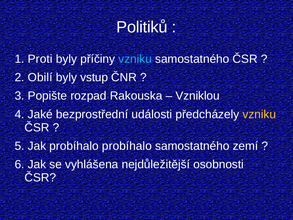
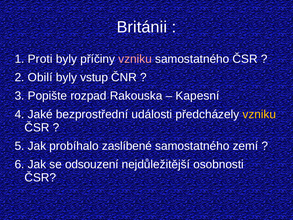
Politiků: Politiků -> Británii
vzniku at (135, 59) colour: light blue -> pink
Vzniklou: Vzniklou -> Kapesní
probíhalo probíhalo: probíhalo -> zaslíbené
vyhlášena: vyhlášena -> odsouzení
